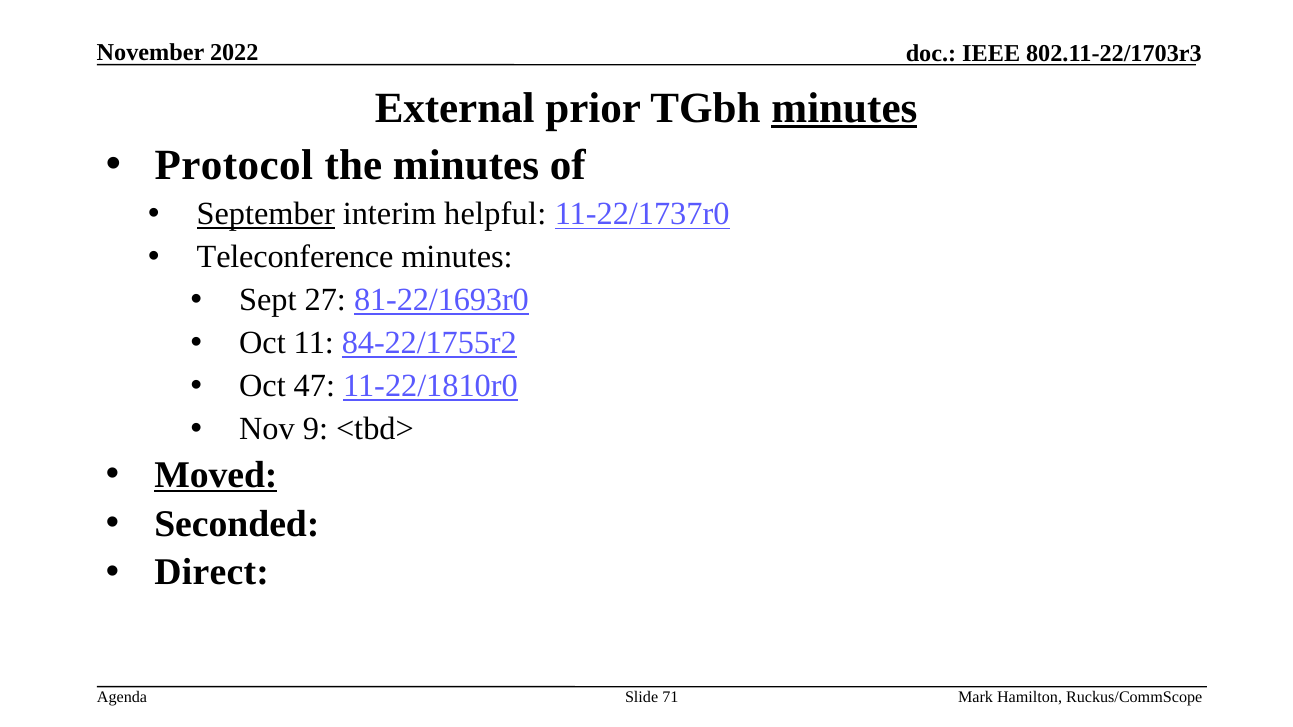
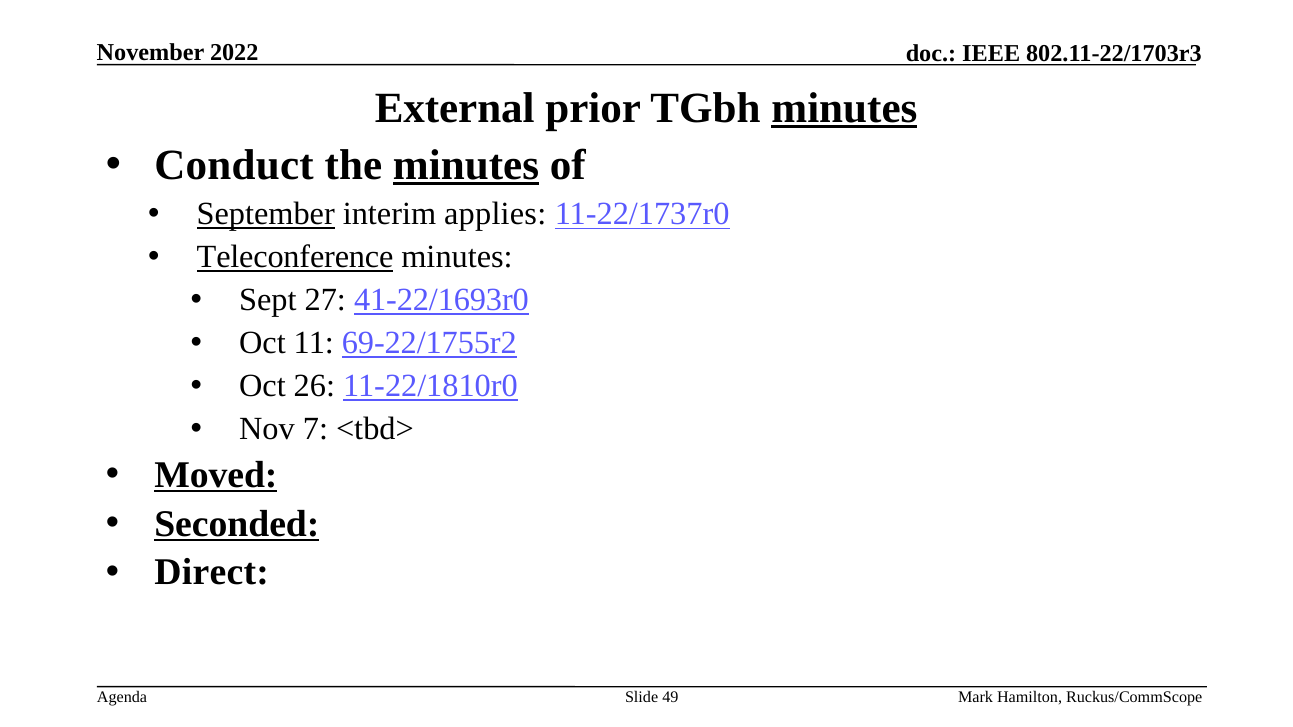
Protocol: Protocol -> Conduct
minutes at (466, 165) underline: none -> present
helpful: helpful -> applies
Teleconference underline: none -> present
81-22/1693r0: 81-22/1693r0 -> 41-22/1693r0
84-22/1755r2: 84-22/1755r2 -> 69-22/1755r2
47: 47 -> 26
9: 9 -> 7
Seconded underline: none -> present
71: 71 -> 49
